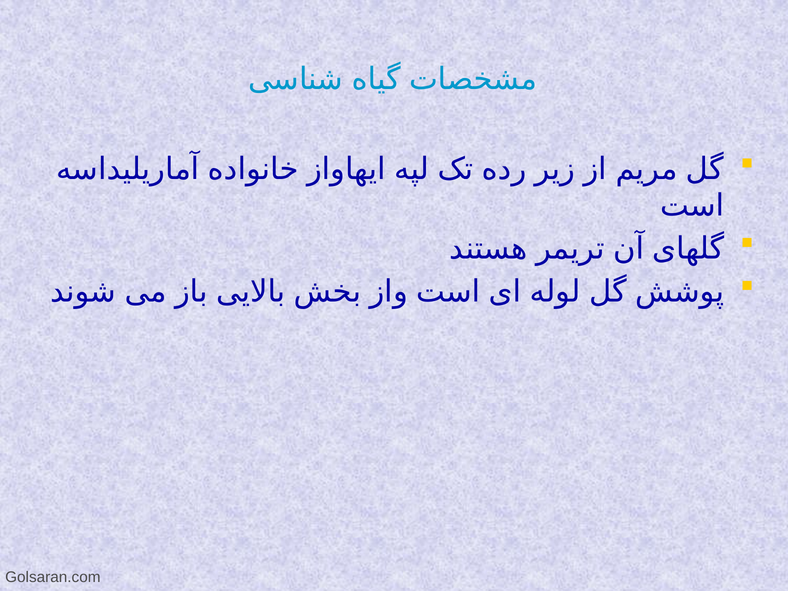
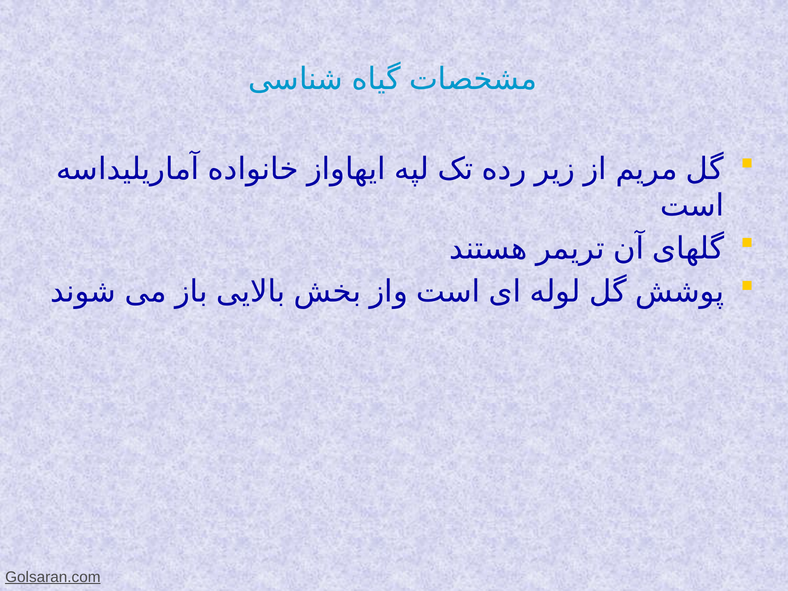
Golsaran.com underline: none -> present
